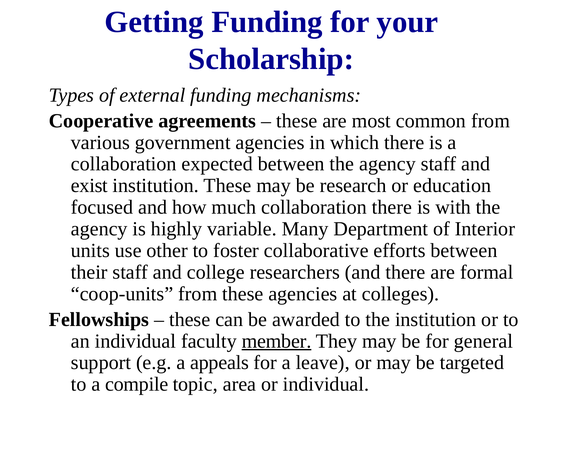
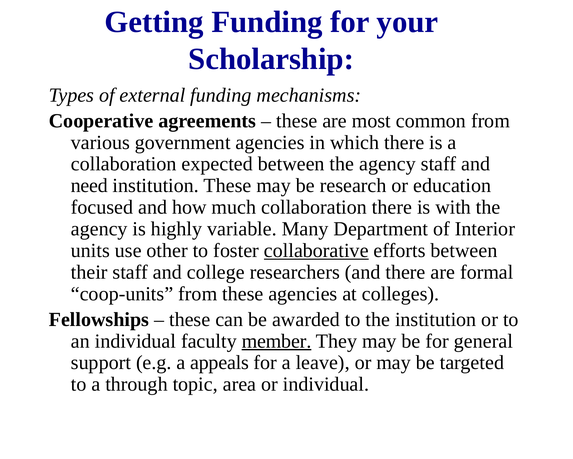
exist: exist -> need
collaborative underline: none -> present
compile: compile -> through
